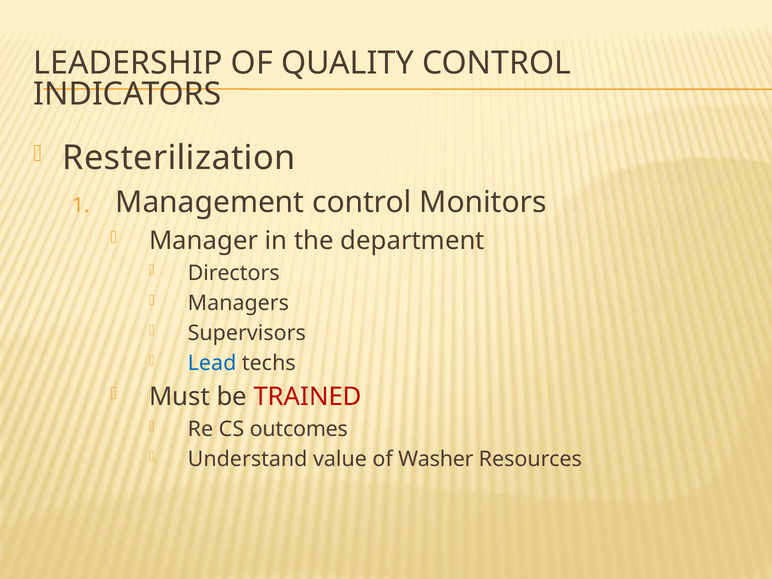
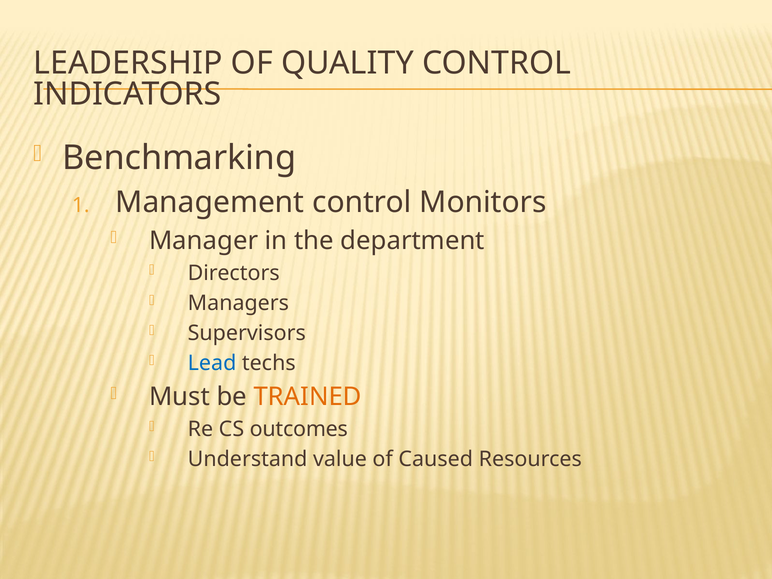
Resterilization: Resterilization -> Benchmarking
TRAINED colour: red -> orange
Washer: Washer -> Caused
